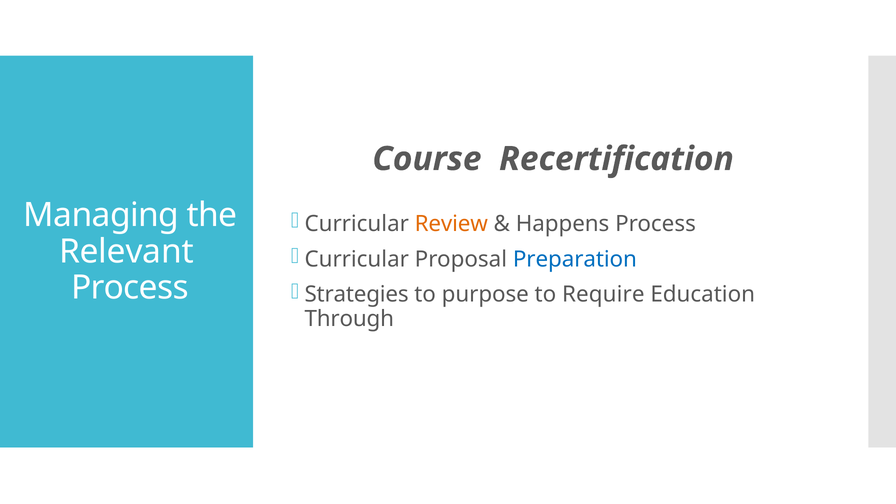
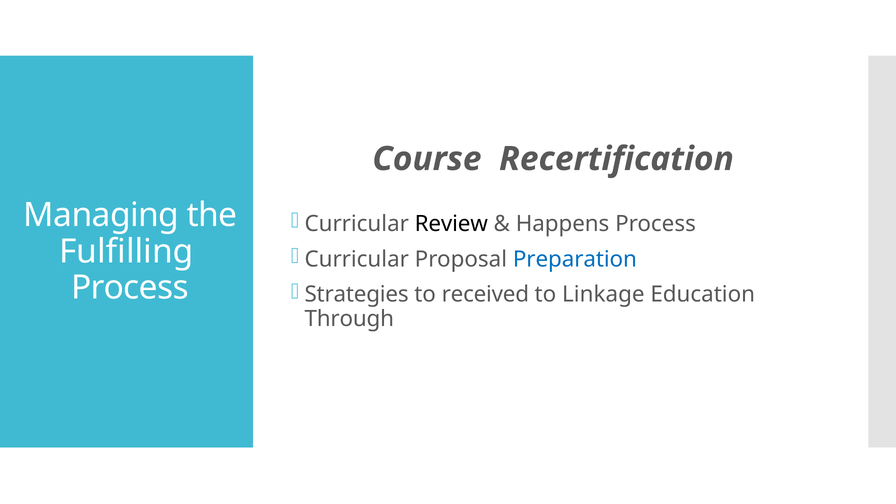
Review colour: orange -> black
Relevant: Relevant -> Fulfilling
purpose: purpose -> received
Require: Require -> Linkage
